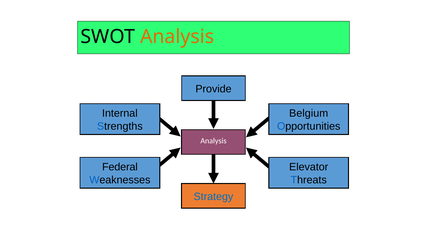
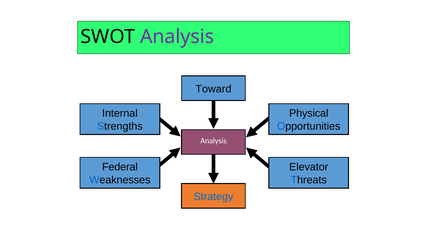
Analysis at (177, 37) colour: orange -> purple
Provide: Provide -> Toward
Belgium: Belgium -> Physical
